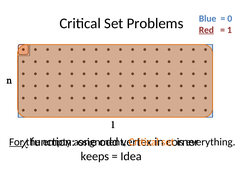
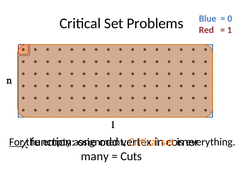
Red underline: present -> none
keeps: keeps -> many
Idea: Idea -> Cuts
